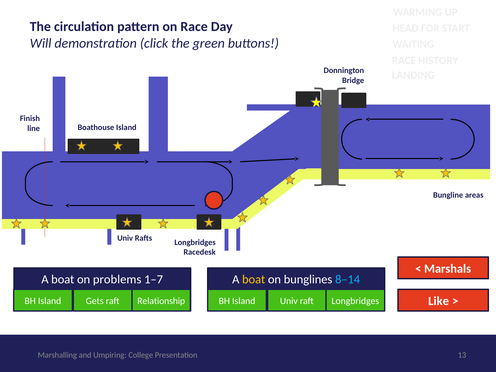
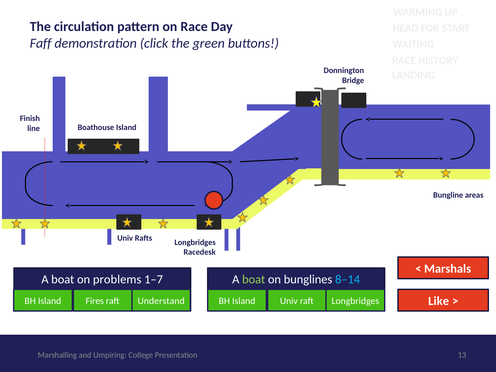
Will: Will -> Faff
boat at (254, 279) colour: yellow -> light green
Gets: Gets -> Fires
Relationship: Relationship -> Understand
